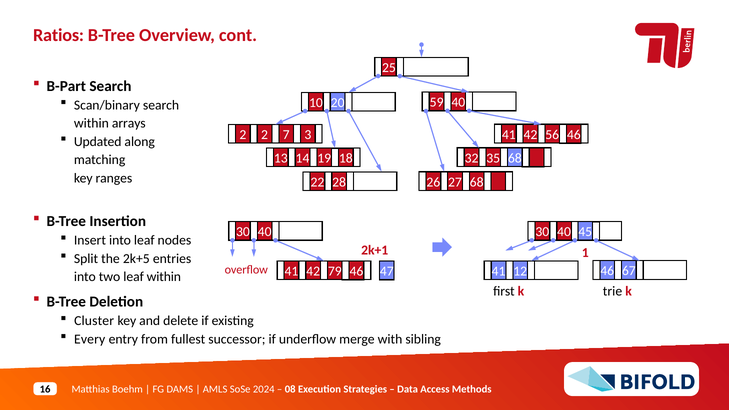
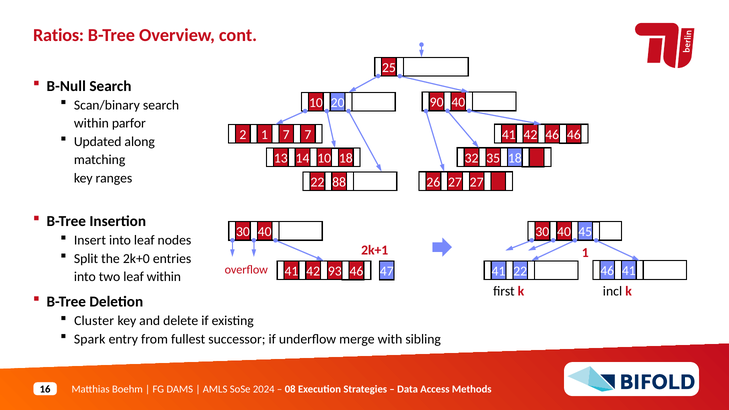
B-Part: B-Part -> B-Null
59: 59 -> 90
arrays: arrays -> parfor
42 56: 56 -> 46
2 2: 2 -> 1
7 3: 3 -> 7
35 68: 68 -> 18
14 19: 19 -> 10
27 68: 68 -> 27
28: 28 -> 88
2k+5: 2k+5 -> 2k+0
46 67: 67 -> 41
79: 79 -> 93
41 12: 12 -> 22
trie: trie -> incl
Every: Every -> Spark
